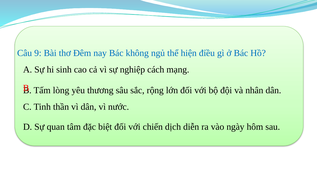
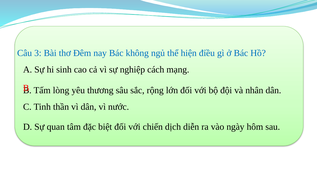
9: 9 -> 3
